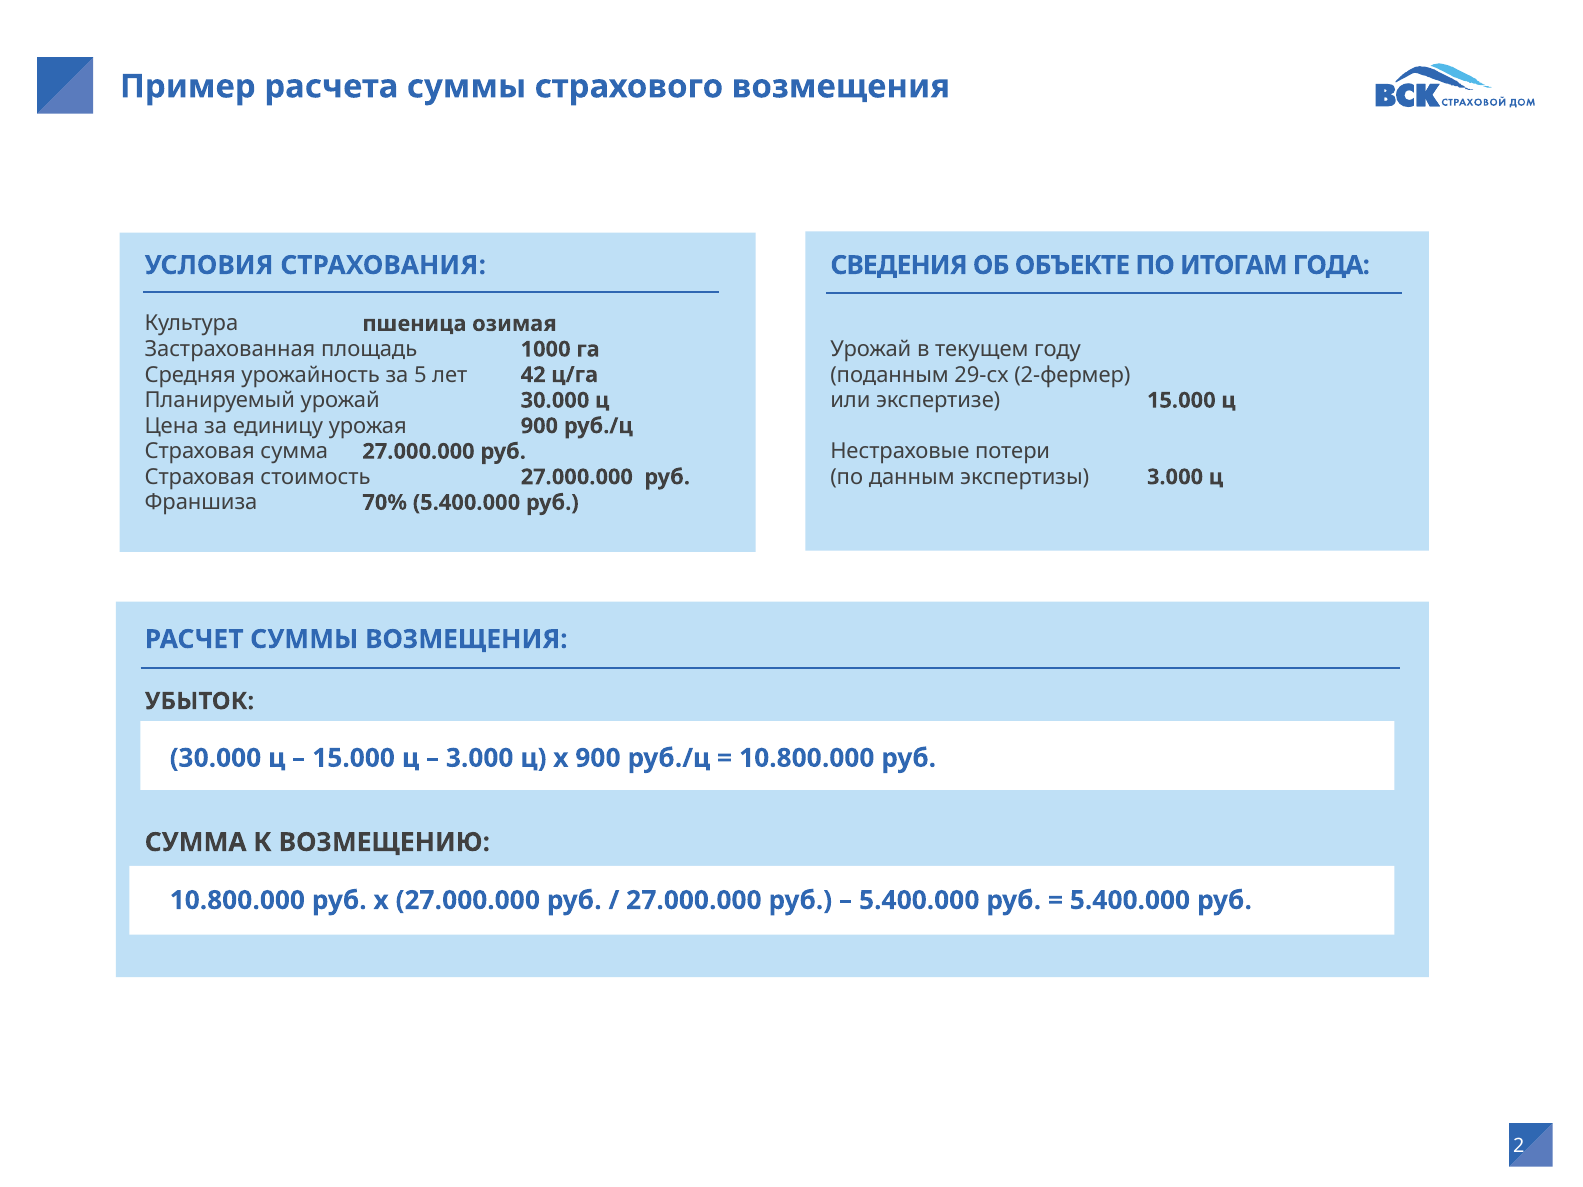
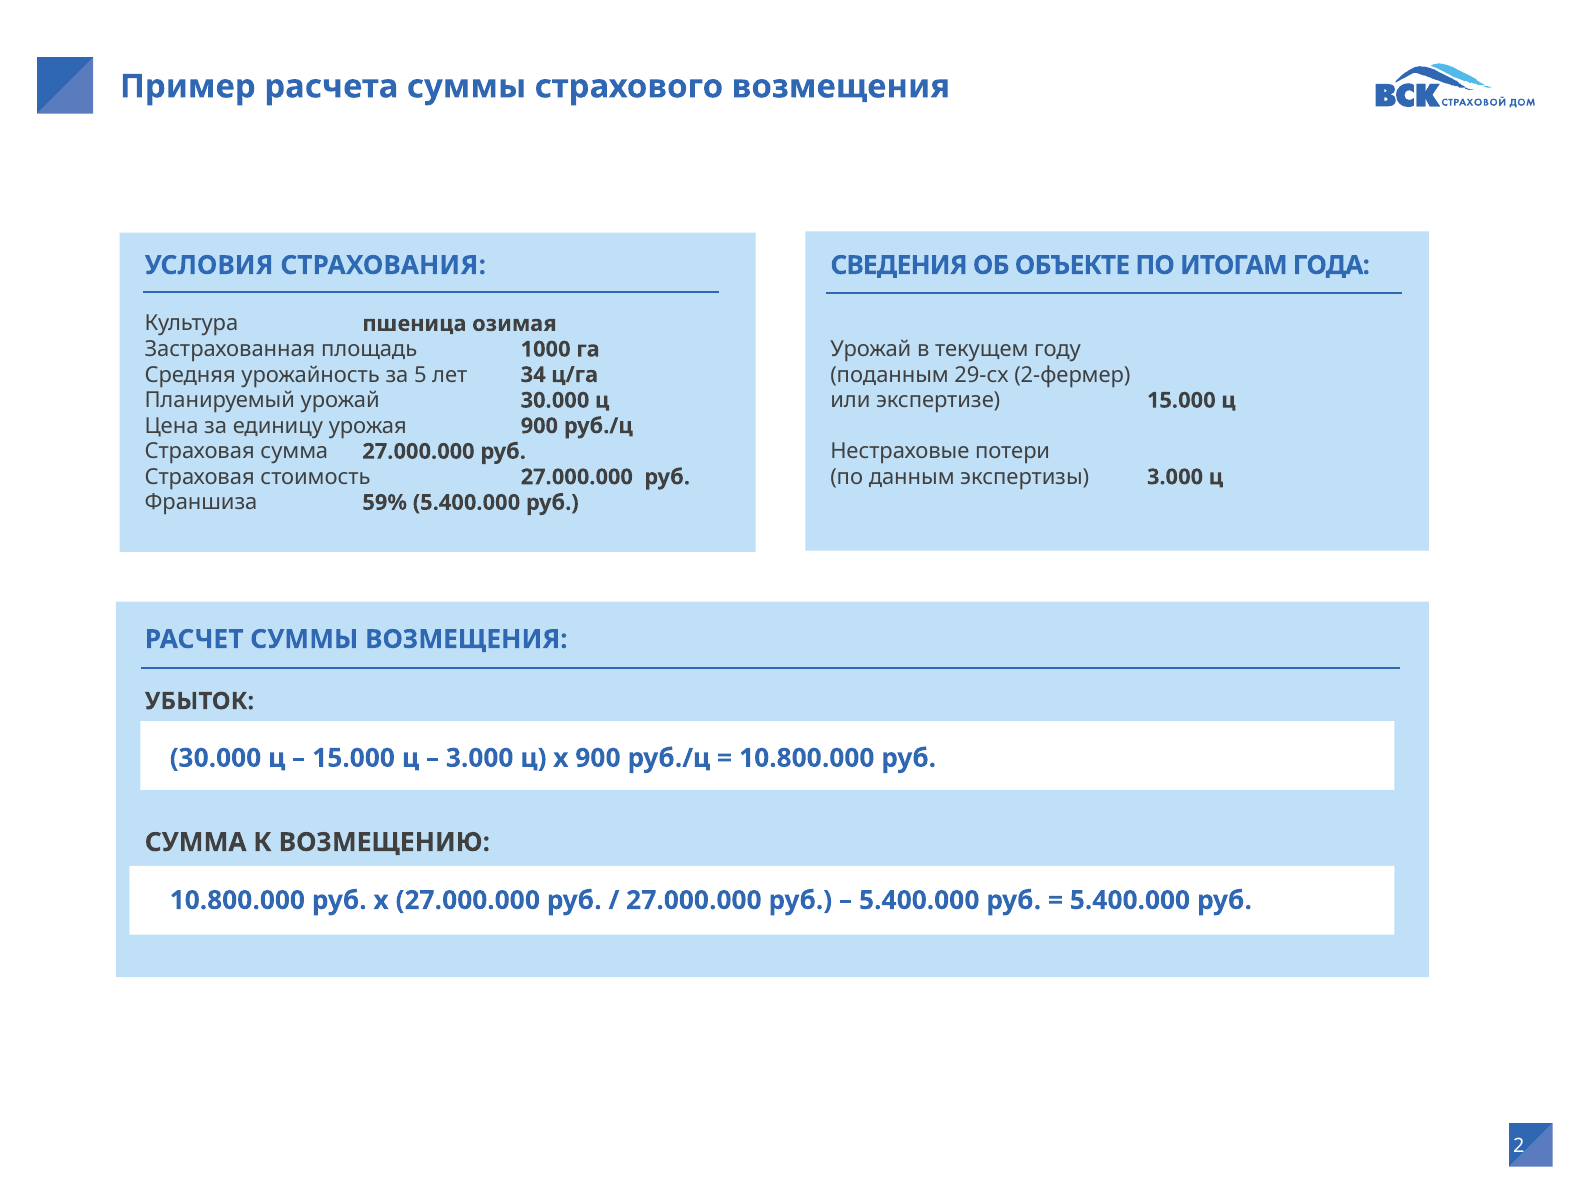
42: 42 -> 34
70%: 70% -> 59%
